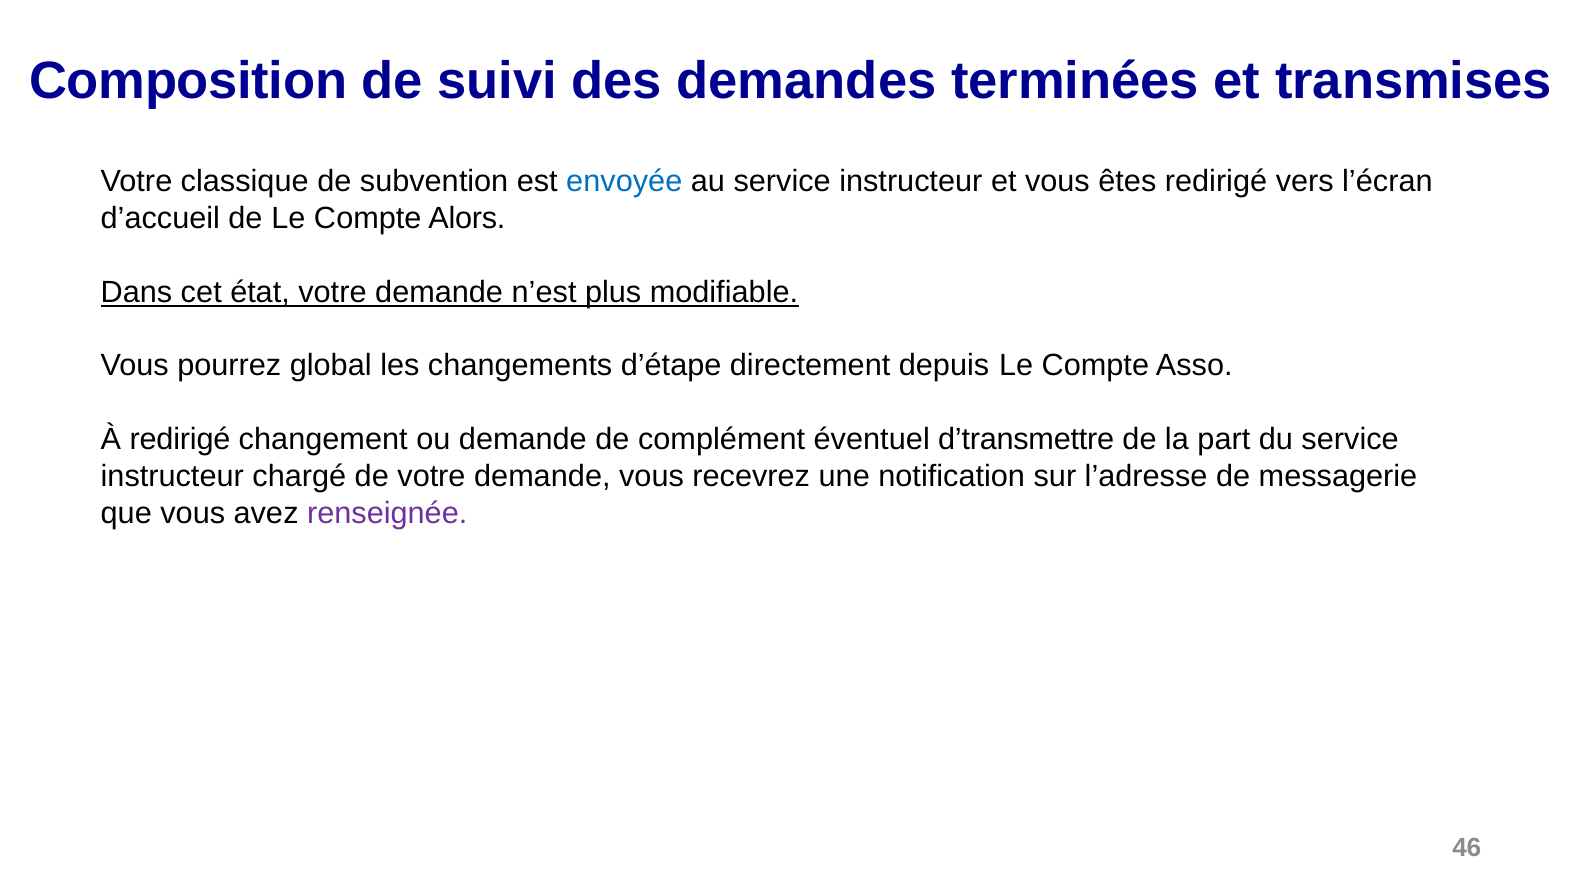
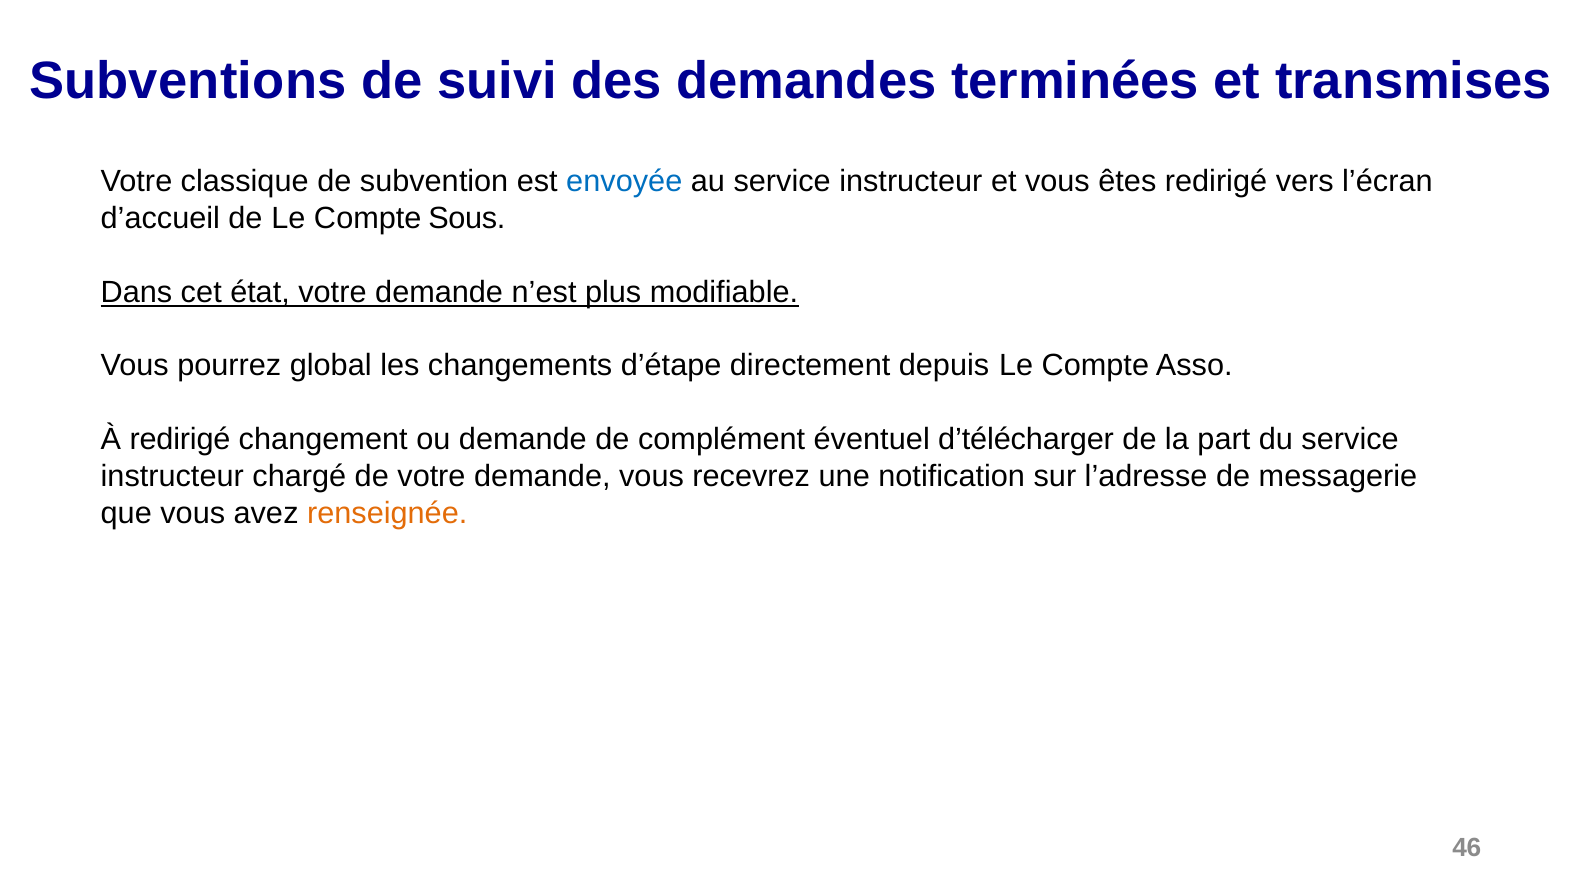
Composition: Composition -> Subventions
Alors: Alors -> Sous
d’transmettre: d’transmettre -> d’télécharger
renseignée colour: purple -> orange
